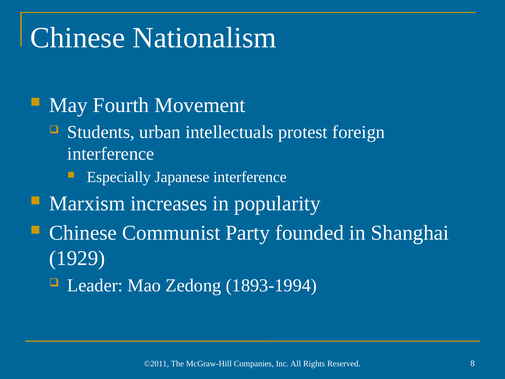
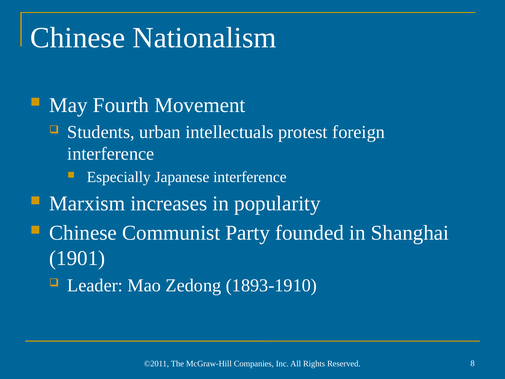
1929: 1929 -> 1901
1893-1994: 1893-1994 -> 1893-1910
